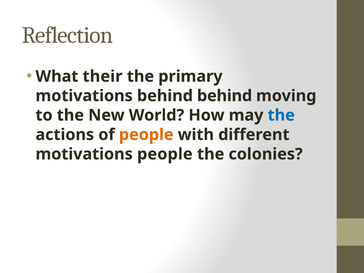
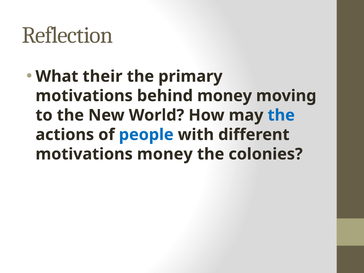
behind behind: behind -> money
people at (146, 135) colour: orange -> blue
motivations people: people -> money
